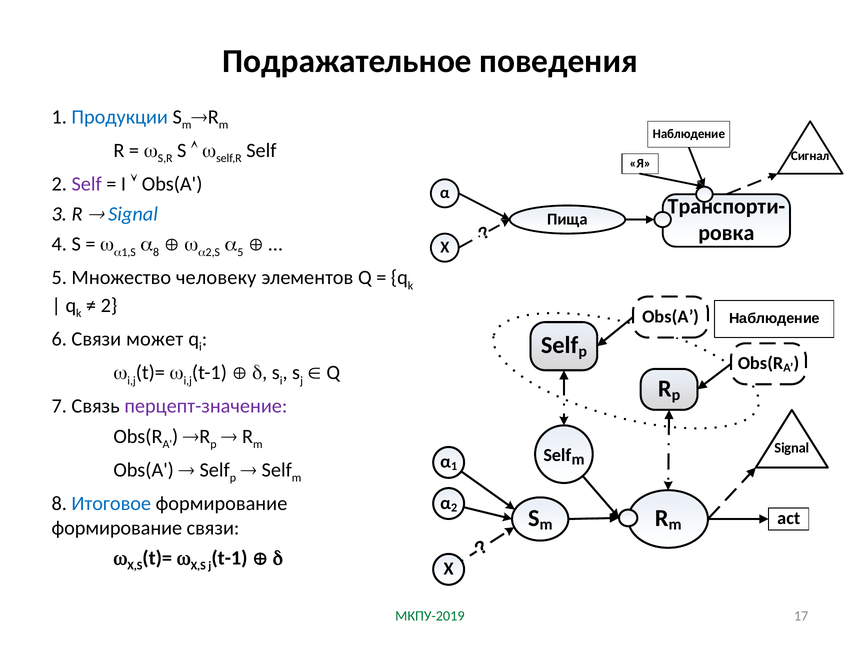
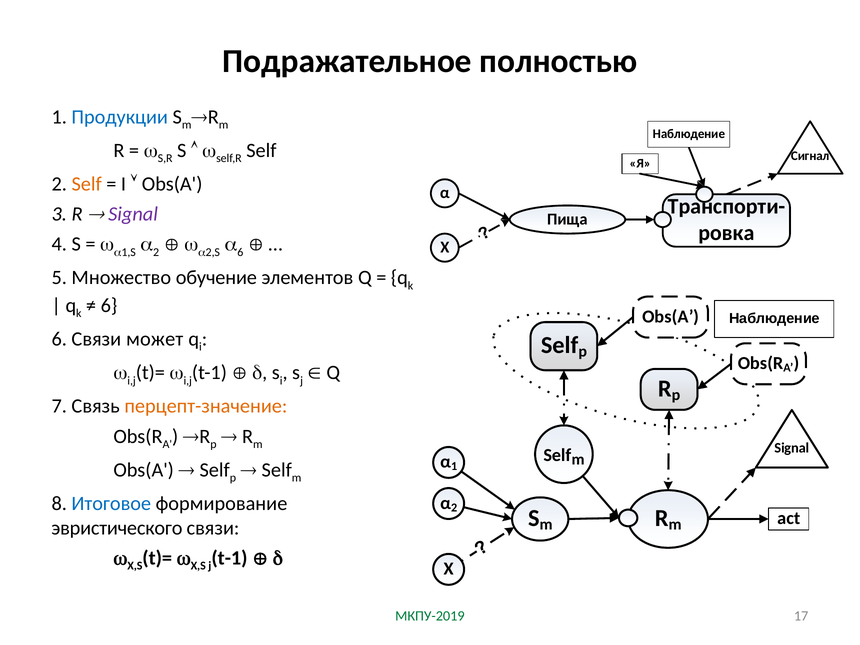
поведения: поведения -> полностью
Self at (87, 184) colour: purple -> orange
Signal at (133, 214) colour: blue -> purple
8 at (156, 252): 8 -> 2
5 at (240, 252): 5 -> 6
человеку: человеку -> обучение
2 at (109, 306): 2 -> 6
перцепт-значение colour: purple -> orange
формирование at (117, 528): формирование -> эвристического
